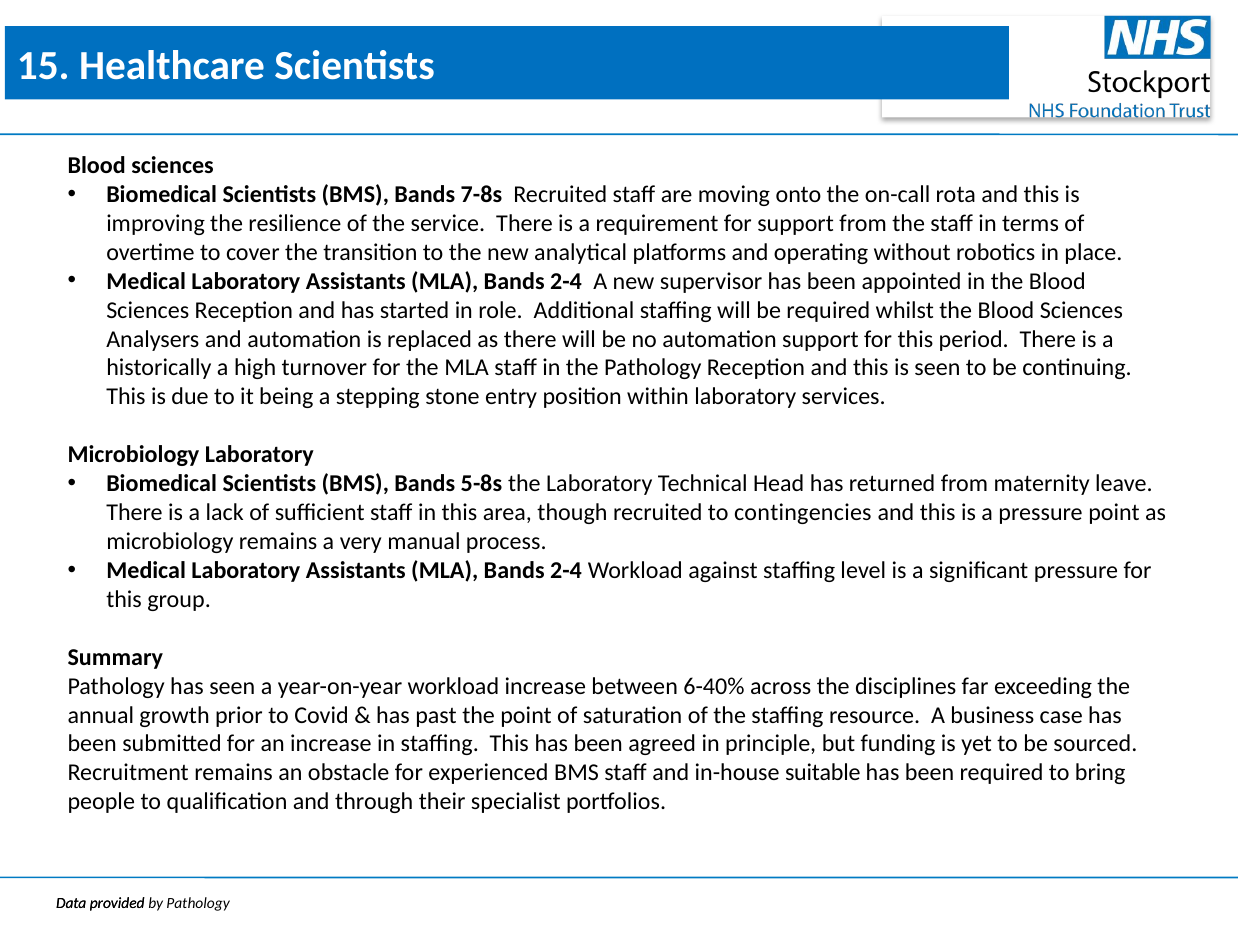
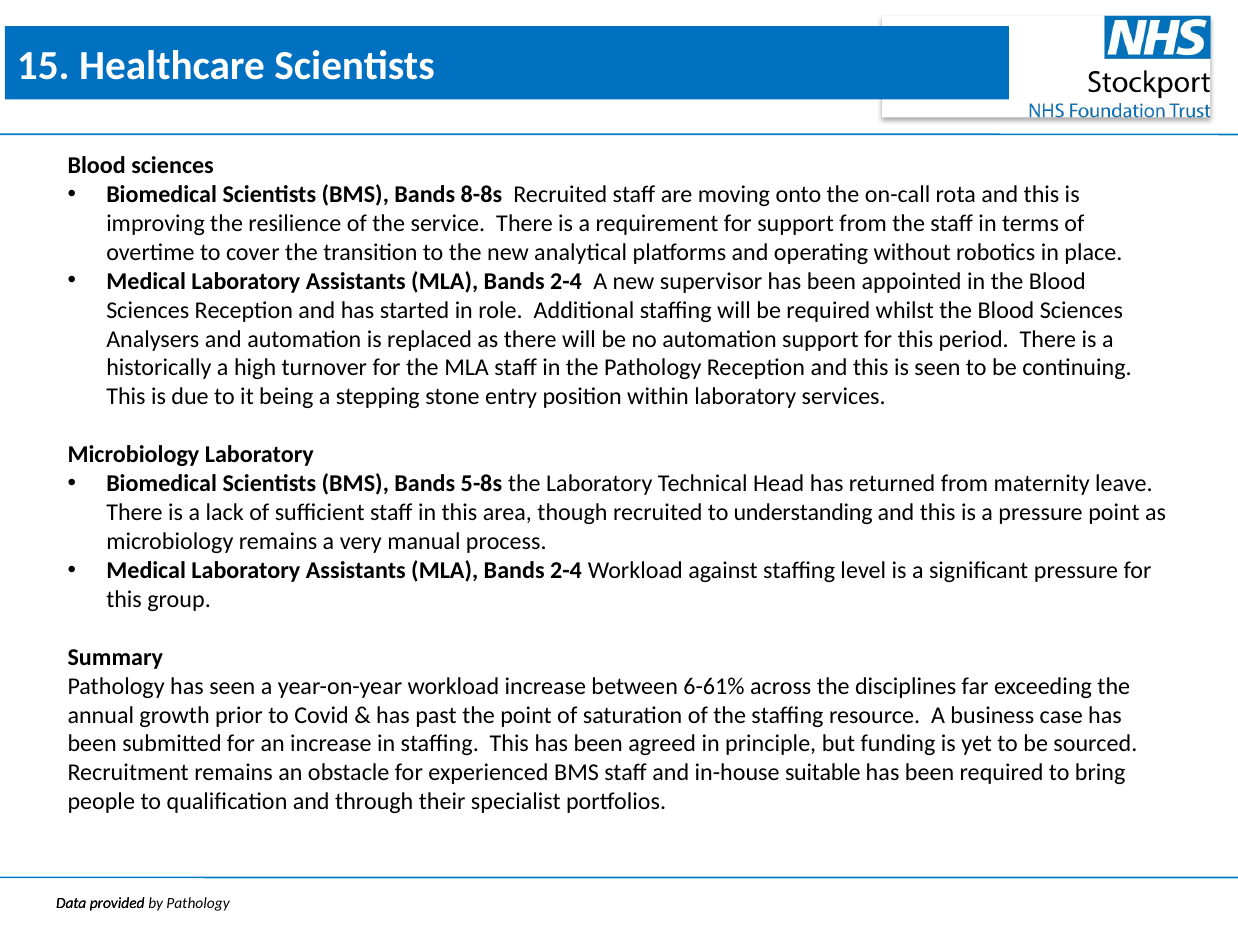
7-8s: 7-8s -> 8-8s
contingencies: contingencies -> understanding
6-40%: 6-40% -> 6-61%
